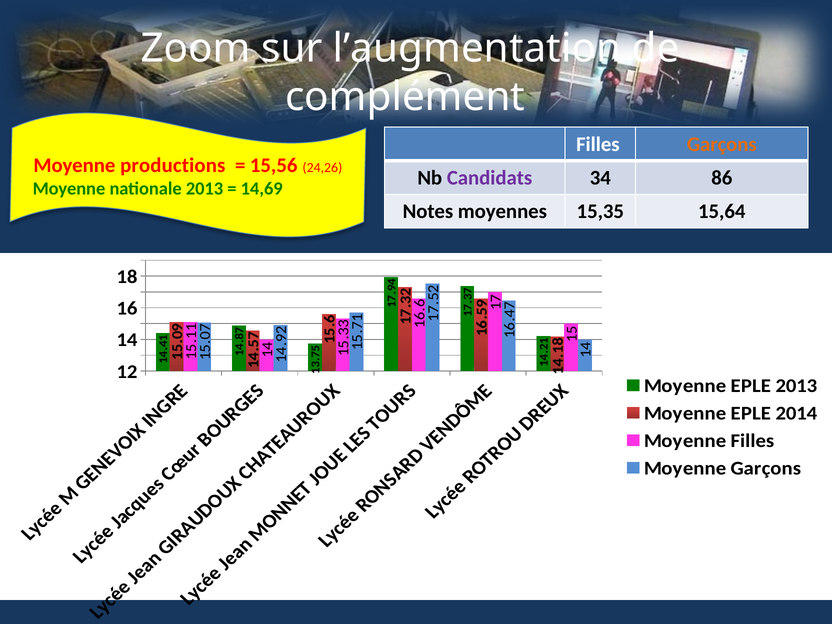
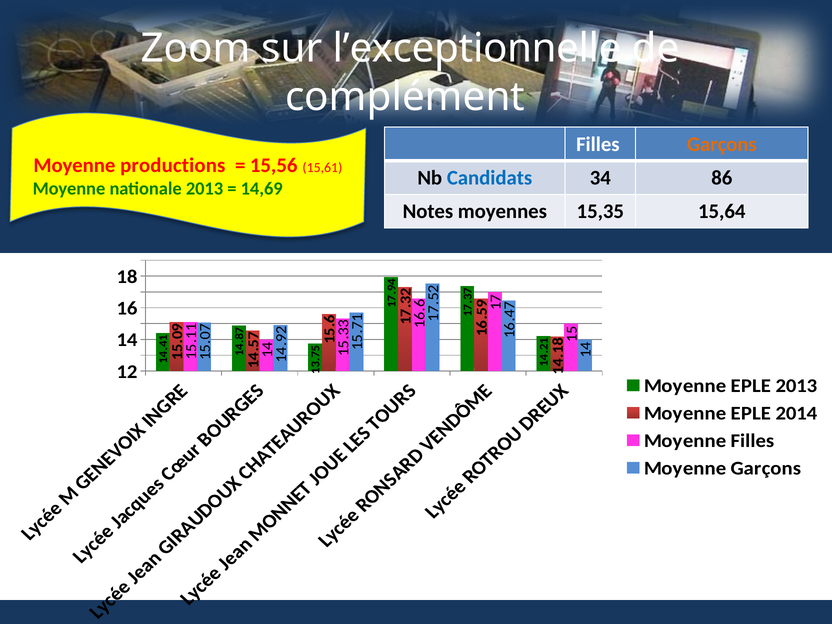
l’augmentation: l’augmentation -> l’exceptionnelle
24,26: 24,26 -> 15,61
Candidats colour: purple -> blue
